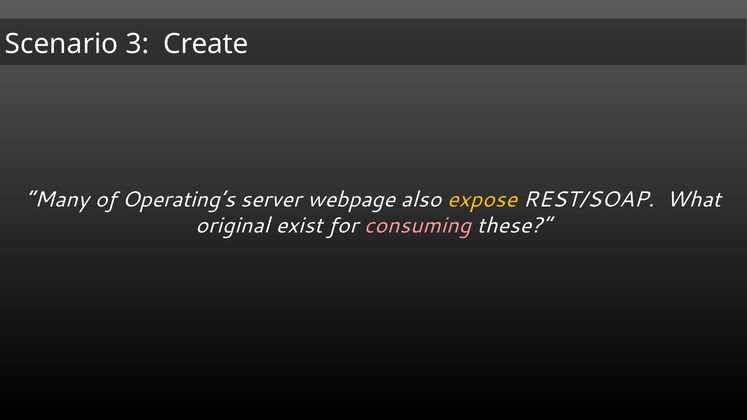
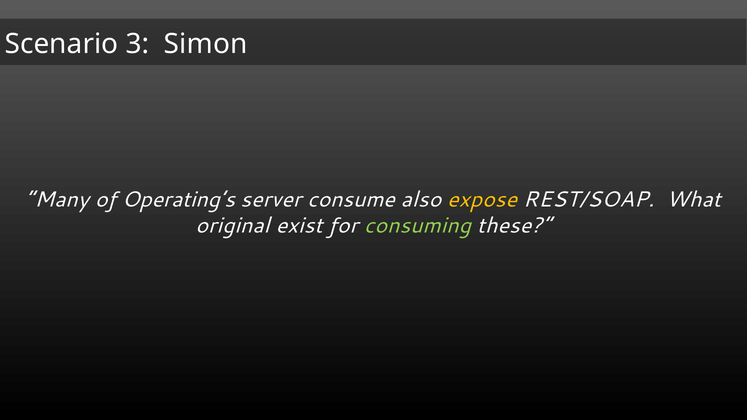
Create: Create -> Simon
webpage: webpage -> consume
consuming colour: pink -> light green
